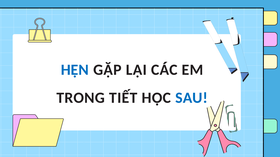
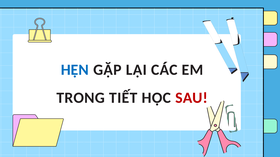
SAU colour: blue -> red
